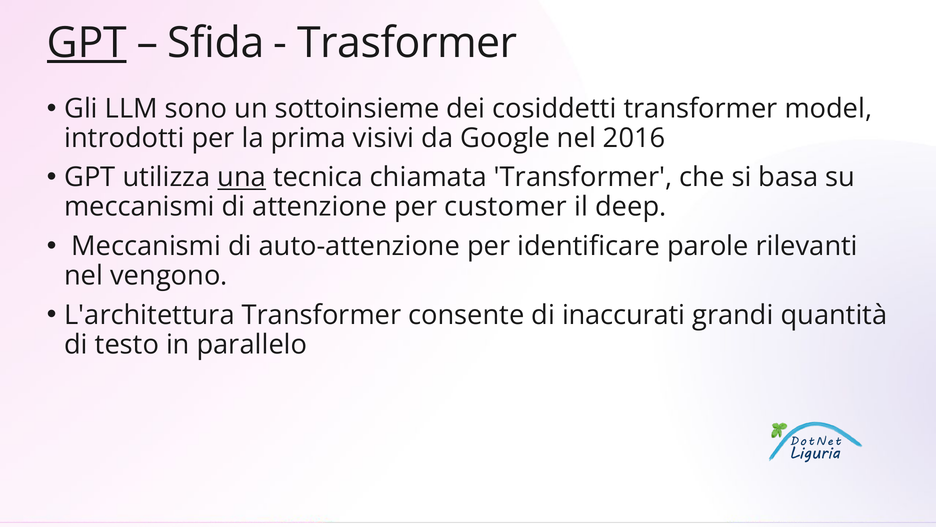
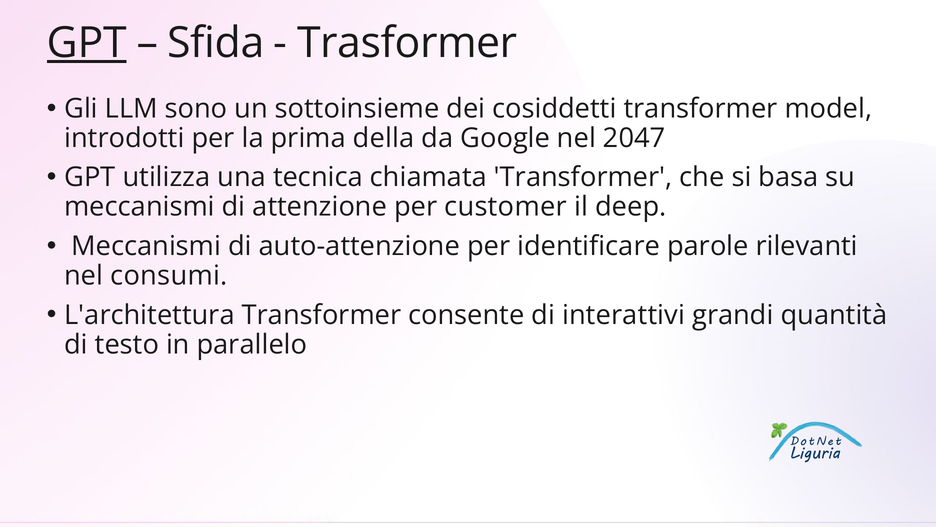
visivi: visivi -> della
2016: 2016 -> 2047
una underline: present -> none
vengono: vengono -> consumi
inaccurati: inaccurati -> interattivi
